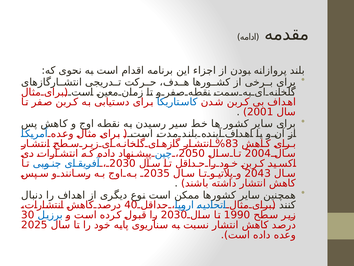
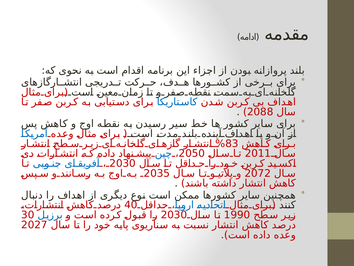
2001: 2001 -> 2088
2004: 2004 -> 2011
2043: 2043 -> 2072
2025: 2025 -> 2027
